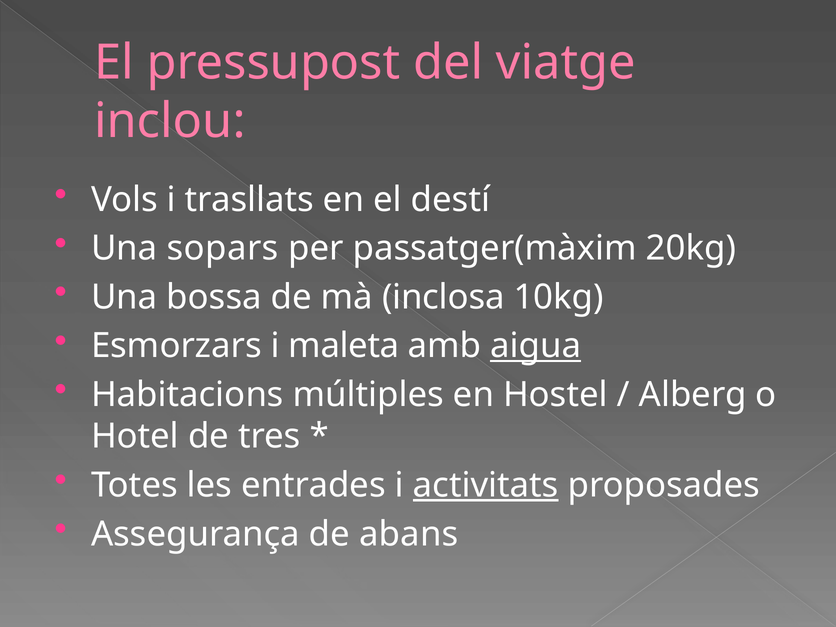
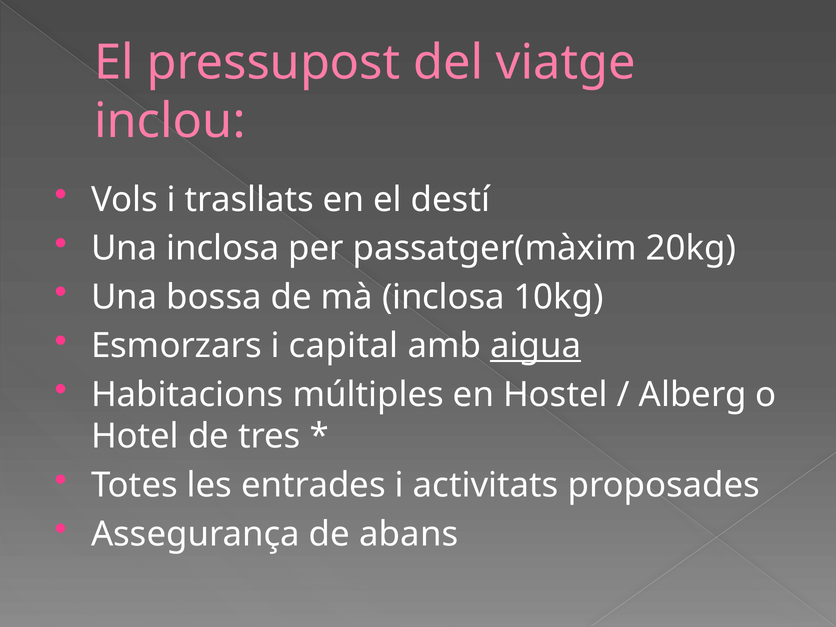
Una sopars: sopars -> inclosa
maleta: maleta -> capital
activitats underline: present -> none
